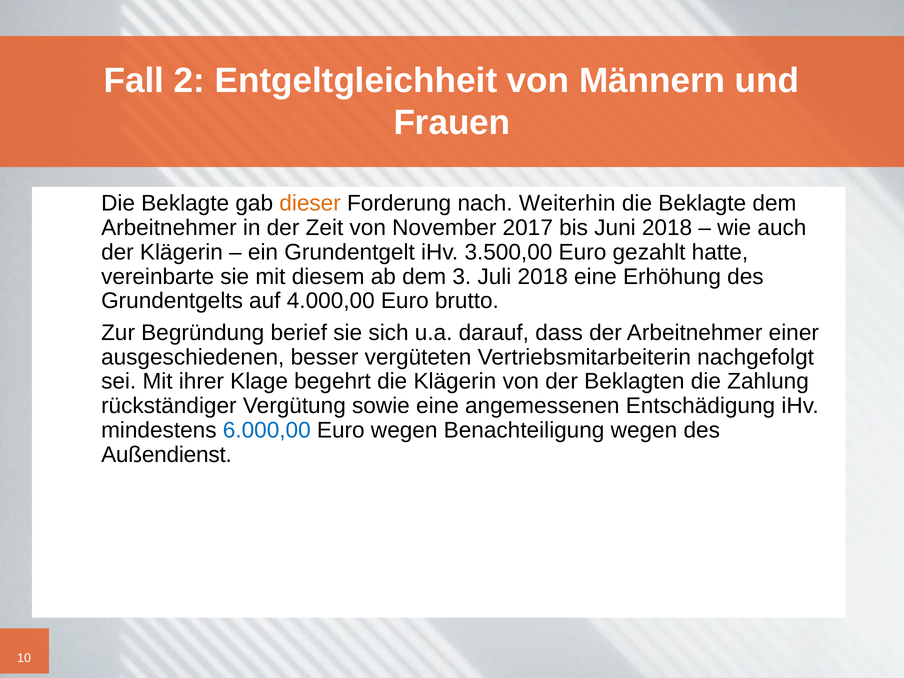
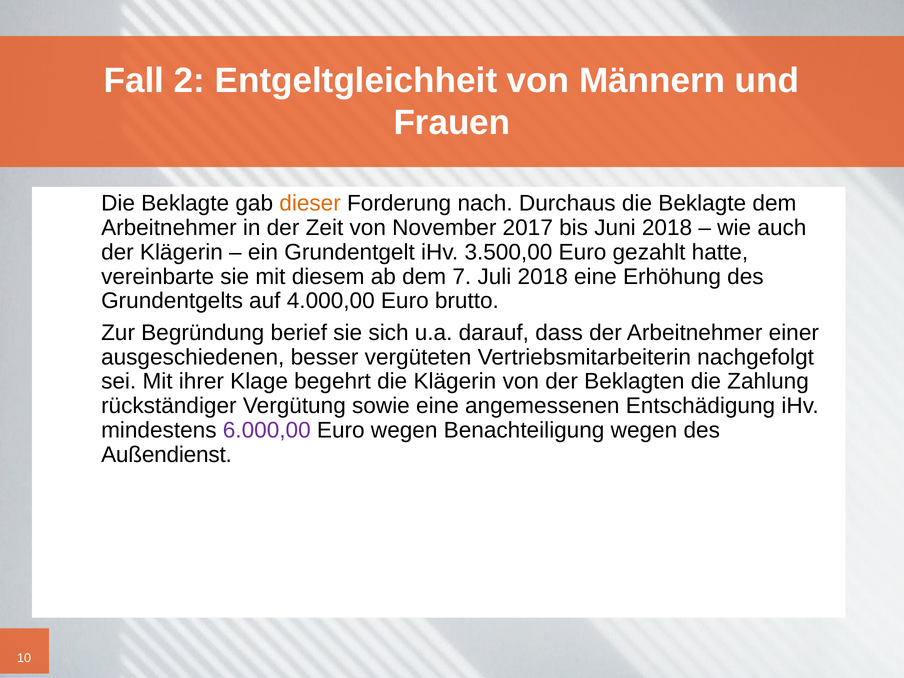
Weiterhin: Weiterhin -> Durchaus
3: 3 -> 7
6.000,00 colour: blue -> purple
